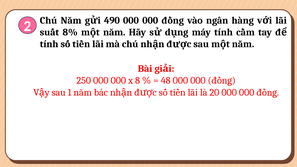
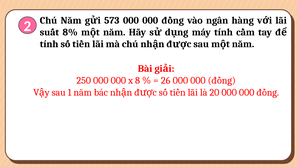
490: 490 -> 573
48: 48 -> 26
